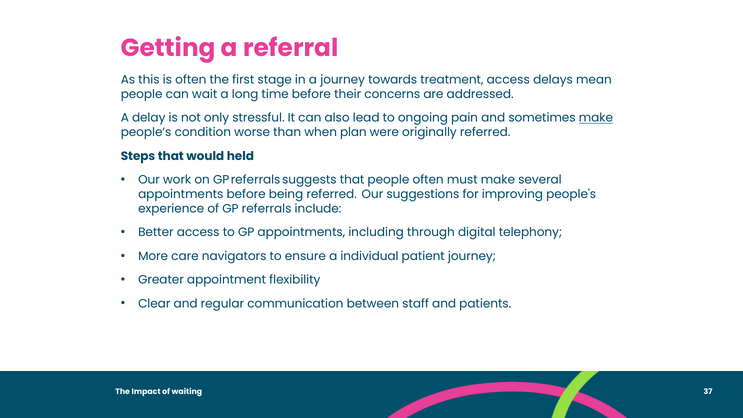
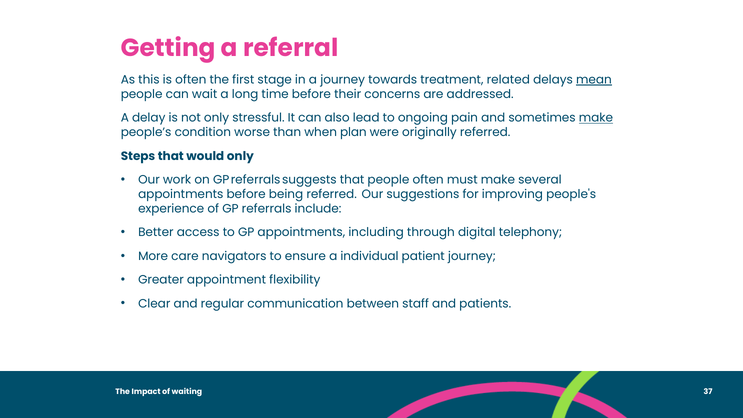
treatment access: access -> related
mean underline: none -> present
would held: held -> only
